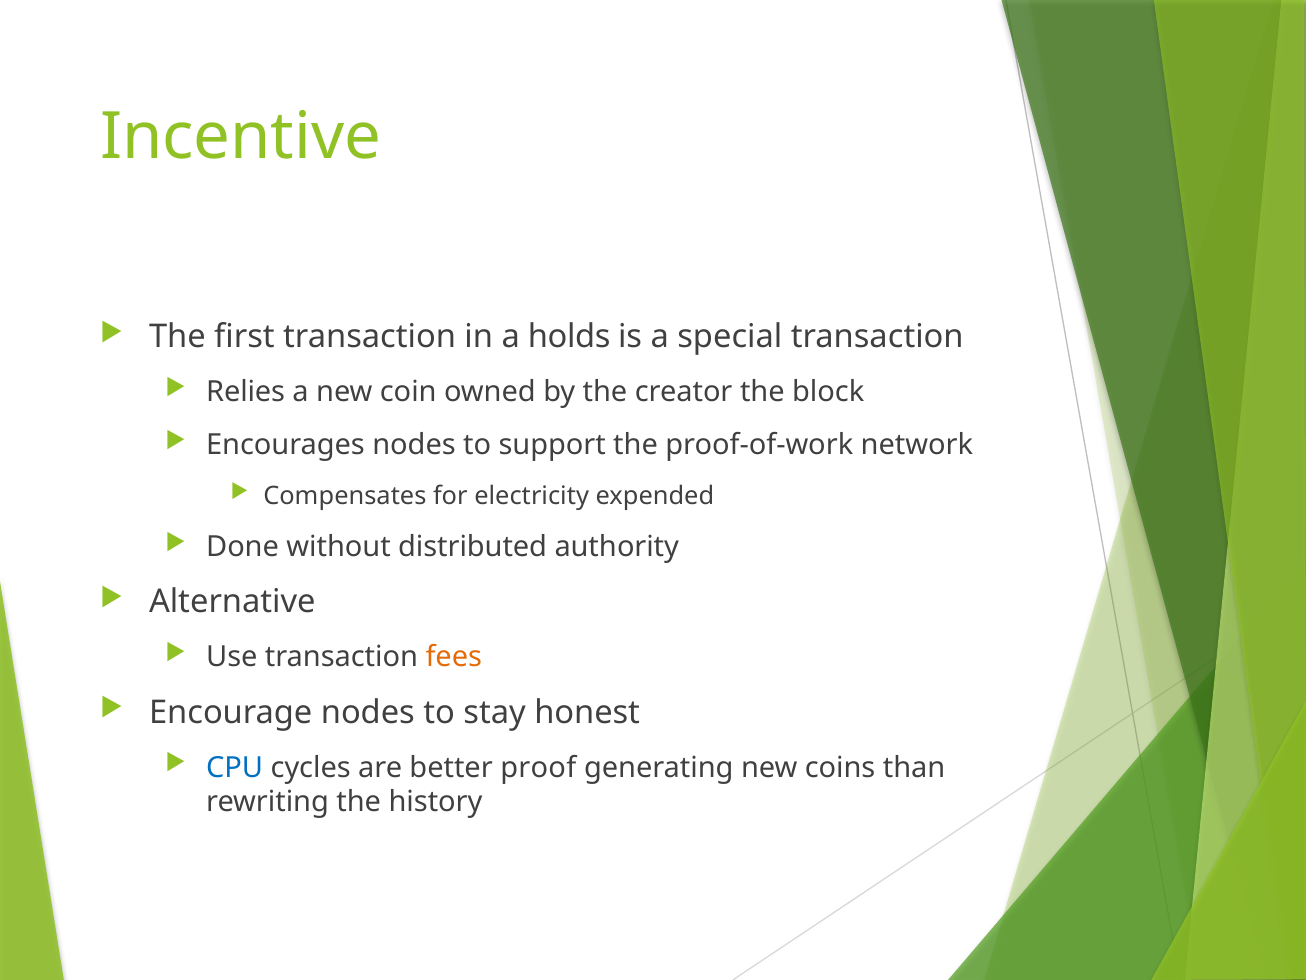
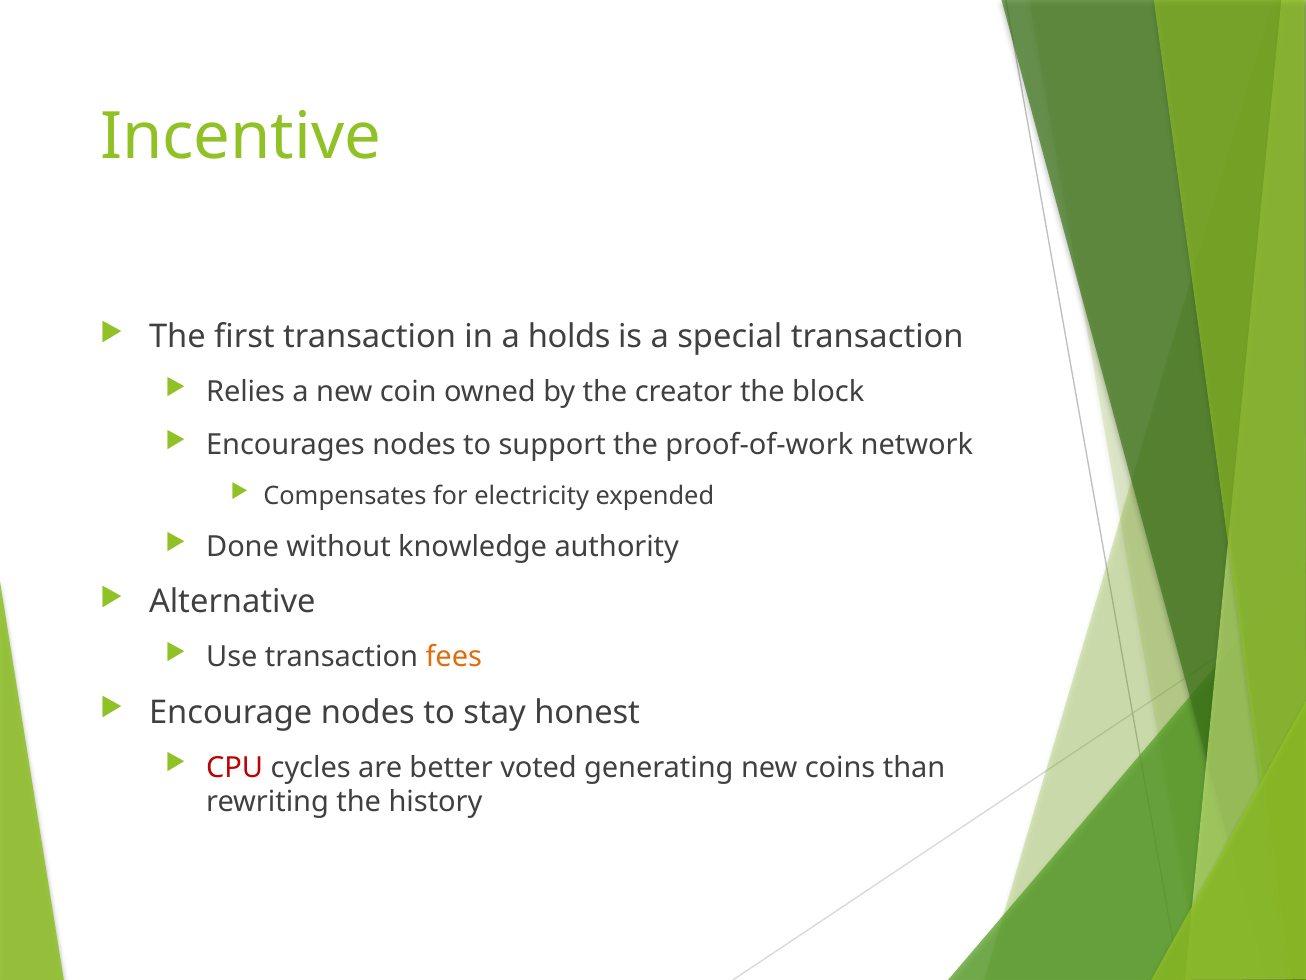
distributed: distributed -> knowledge
CPU colour: blue -> red
proof: proof -> voted
